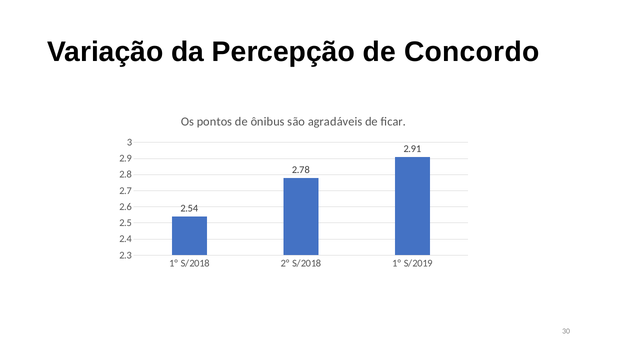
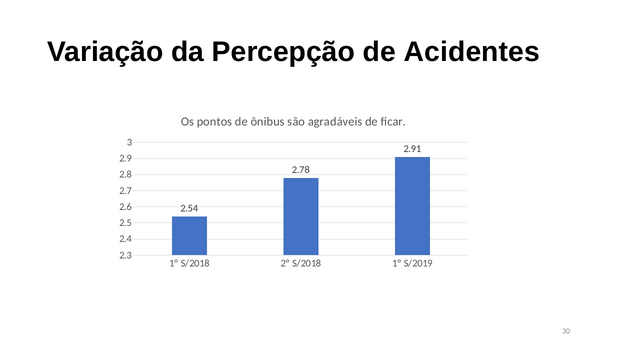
Concordo: Concordo -> Acidentes
